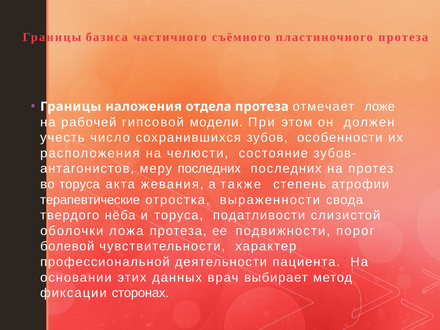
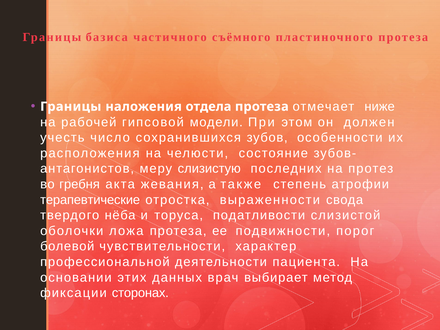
ложе: ложе -> ниже
меру последних: последних -> слизистую
во торуса: торуса -> гребня
